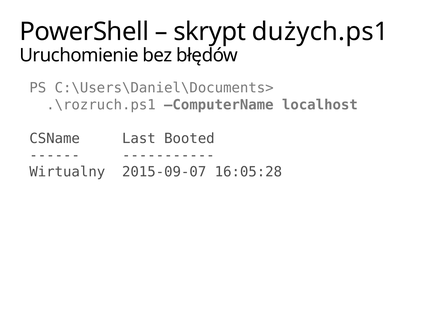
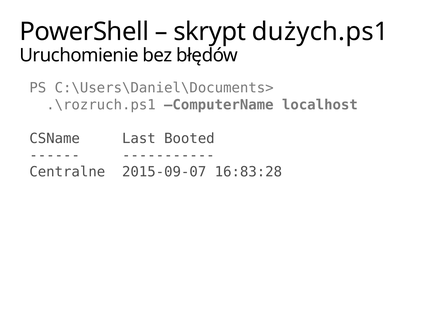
Wirtualny: Wirtualny -> Centralne
16:05:28: 16:05:28 -> 16:83:28
